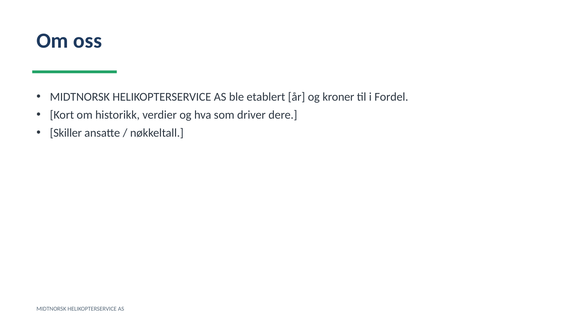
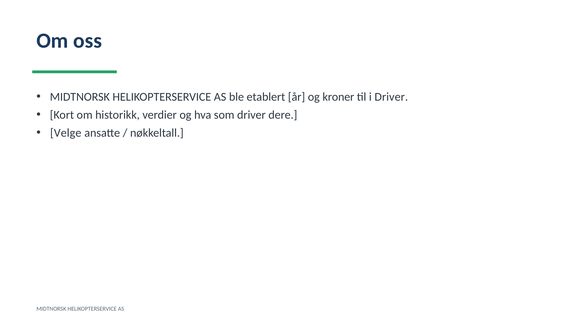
i Fordel: Fordel -> Driver
Skiller: Skiller -> Velge
